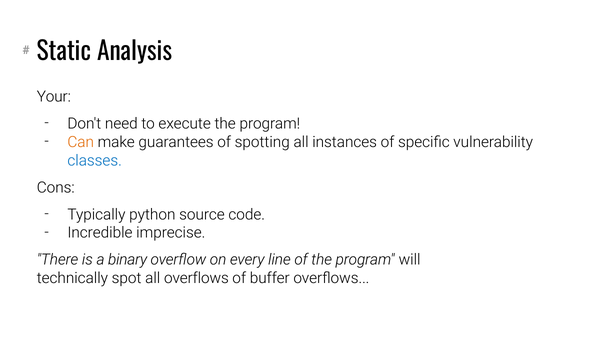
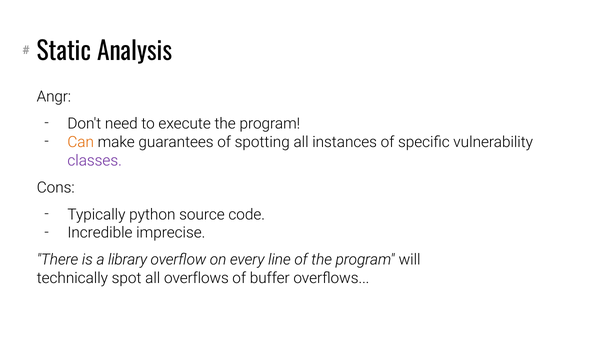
Your: Your -> Angr
classes colour: blue -> purple
binary: binary -> library
